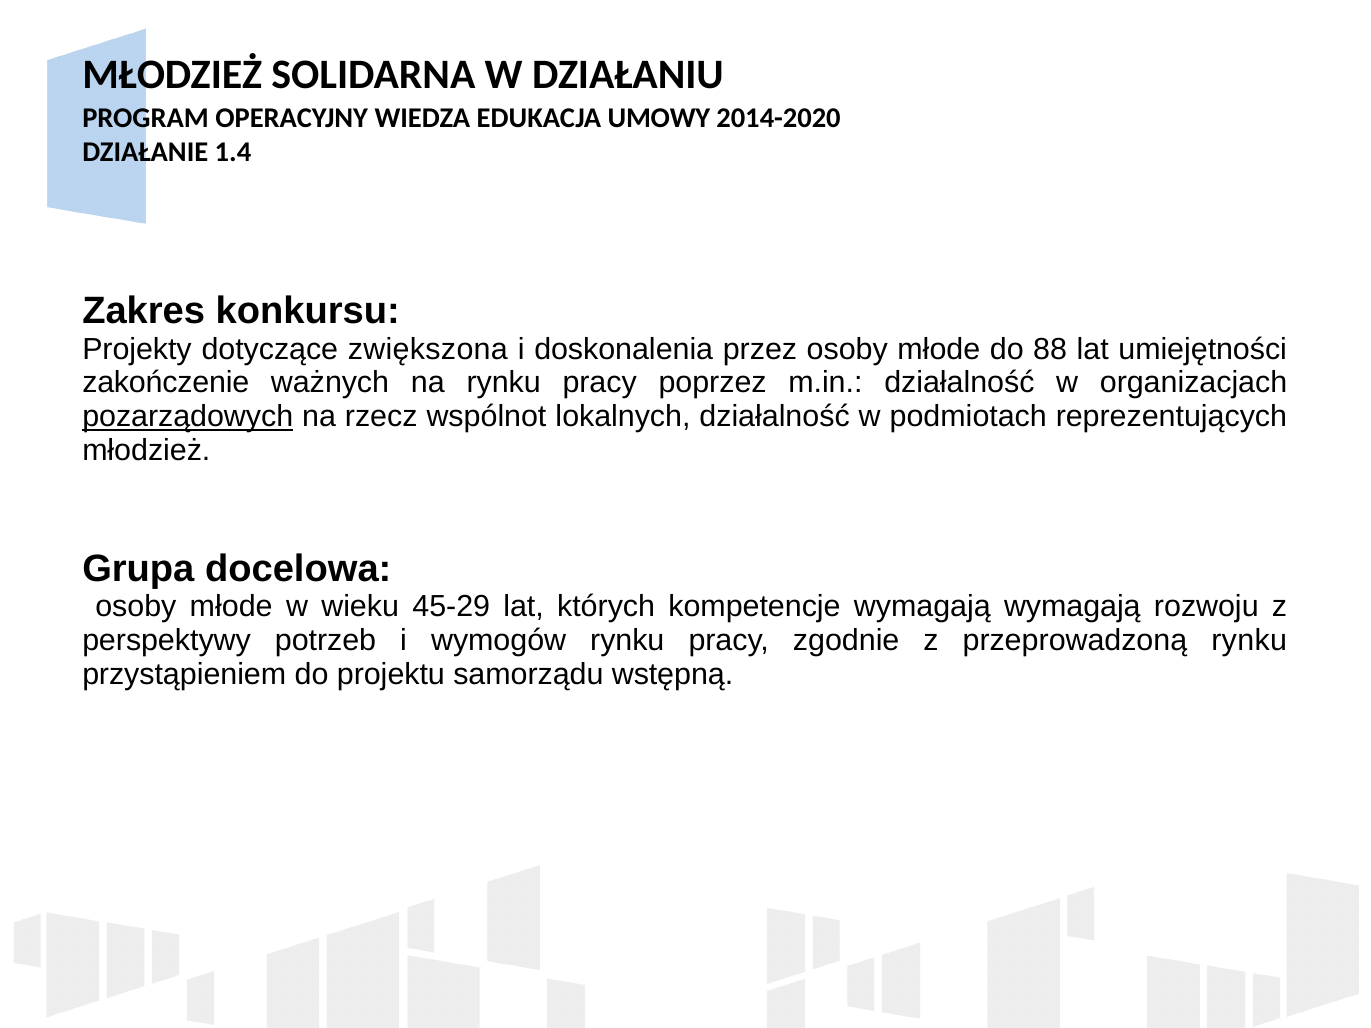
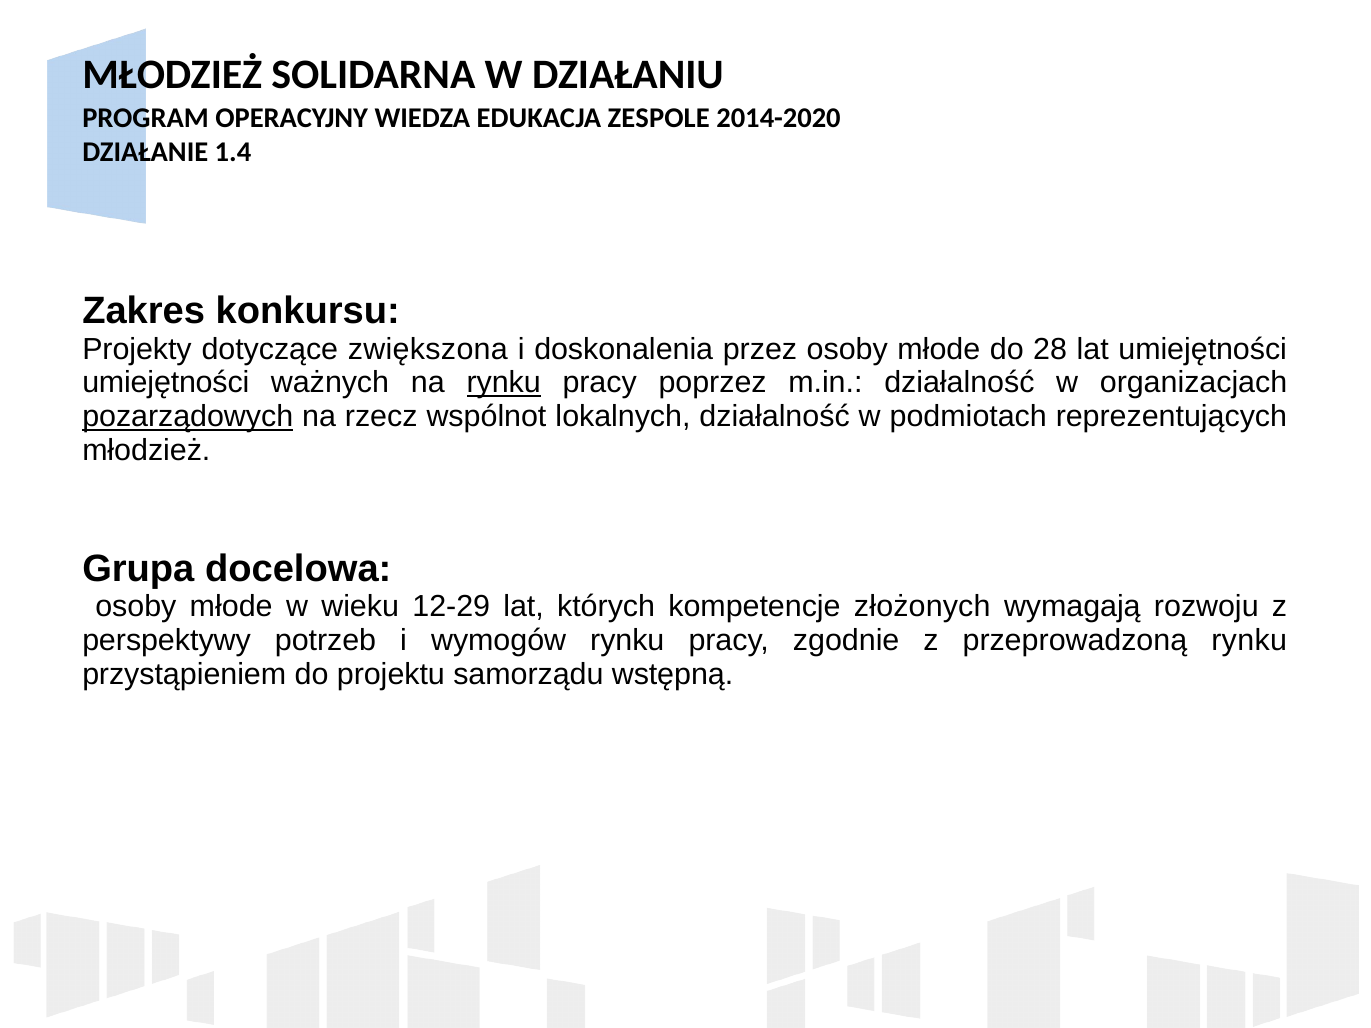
UMOWY: UMOWY -> ZESPOLE
88: 88 -> 28
zakończenie at (166, 383): zakończenie -> umiejętności
rynku at (504, 383) underline: none -> present
45-29: 45-29 -> 12-29
kompetencje wymagają: wymagają -> złożonych
